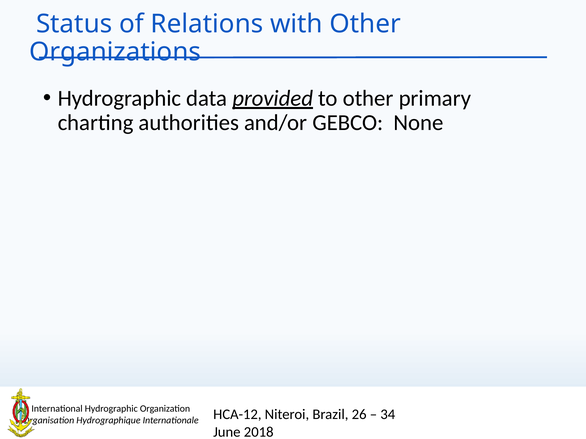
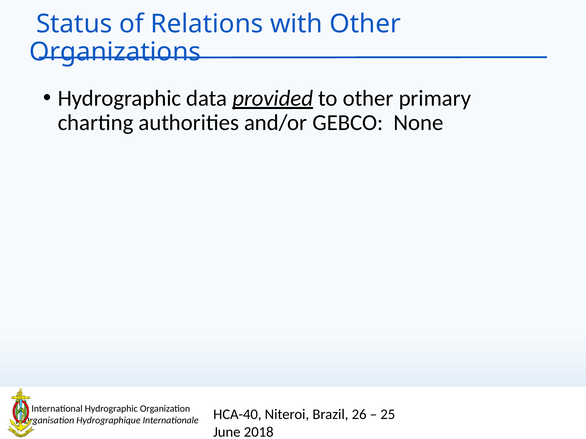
HCA-12: HCA-12 -> HCA-40
34: 34 -> 25
